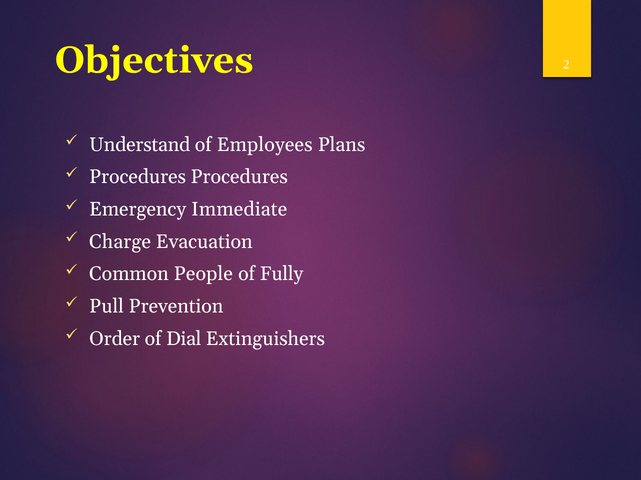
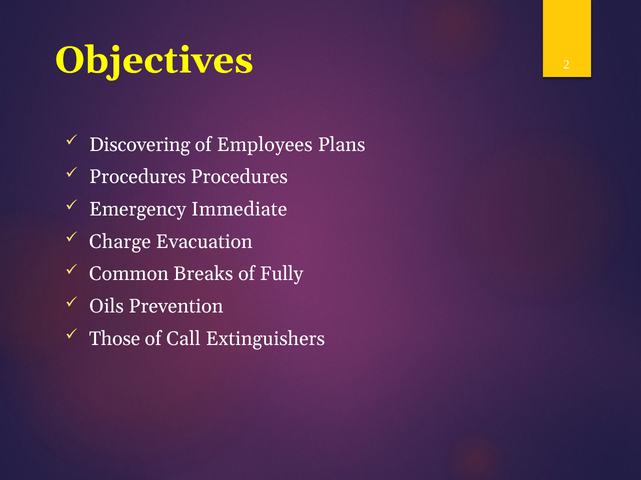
Understand: Understand -> Discovering
People: People -> Breaks
Pull: Pull -> Oils
Order: Order -> Those
Dial: Dial -> Call
